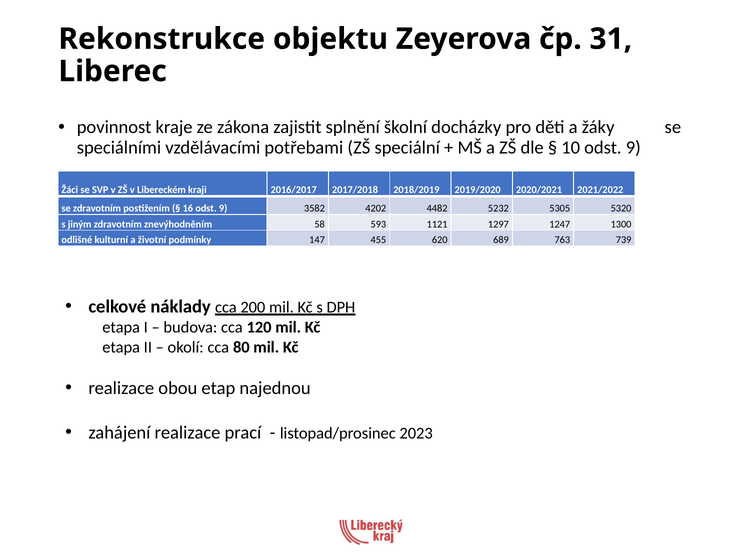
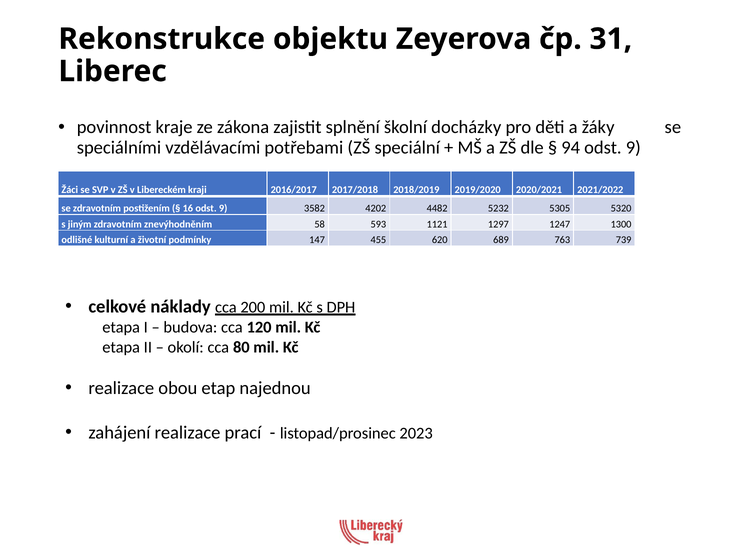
10: 10 -> 94
